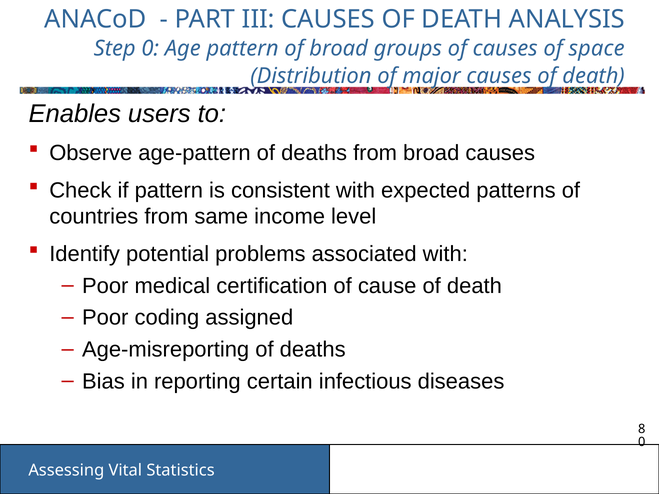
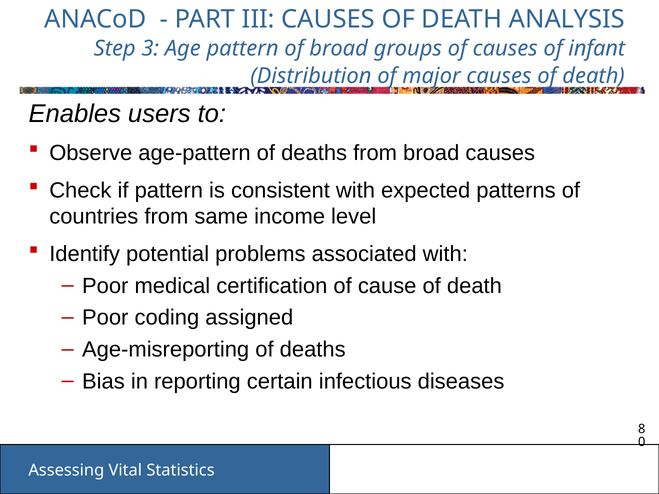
Step 0: 0 -> 3
space: space -> infant
